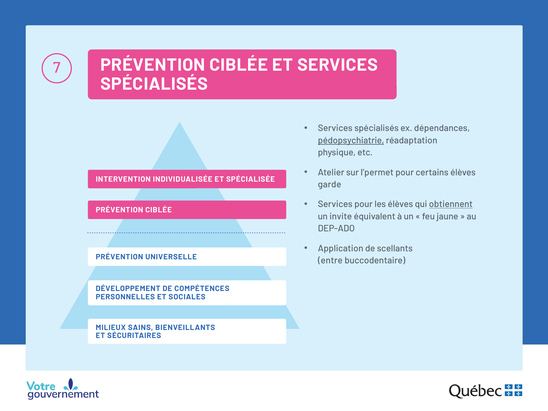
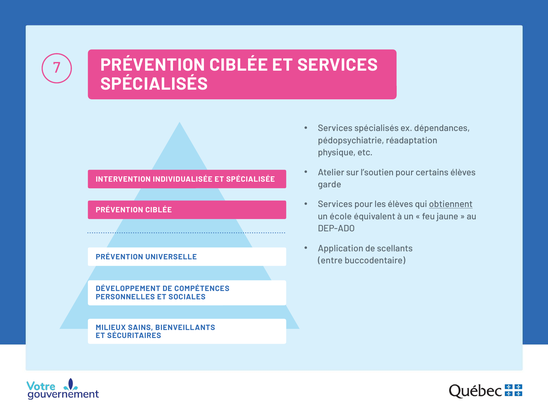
pédopsychiatrie underline: present -> none
l’permet: l’permet -> l’soutien
invite: invite -> école
